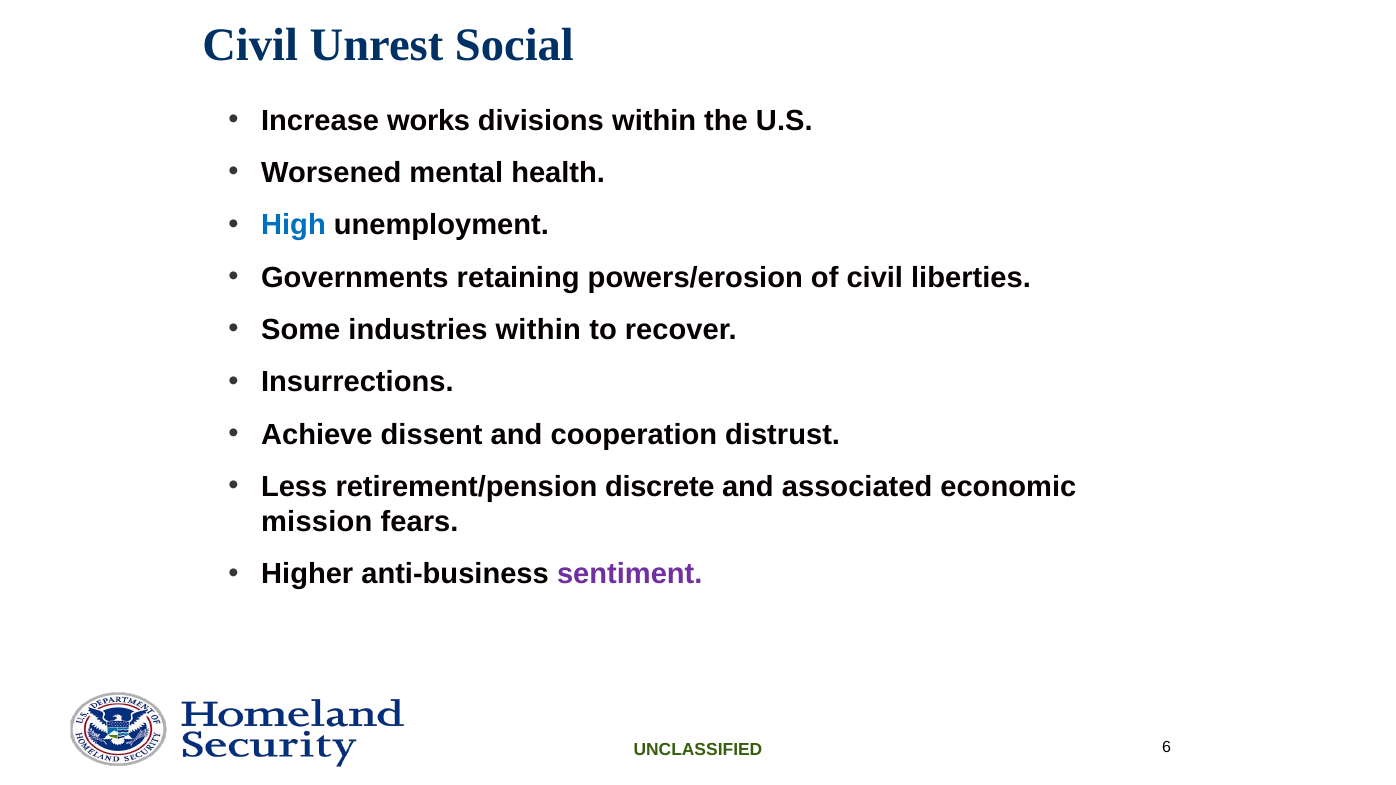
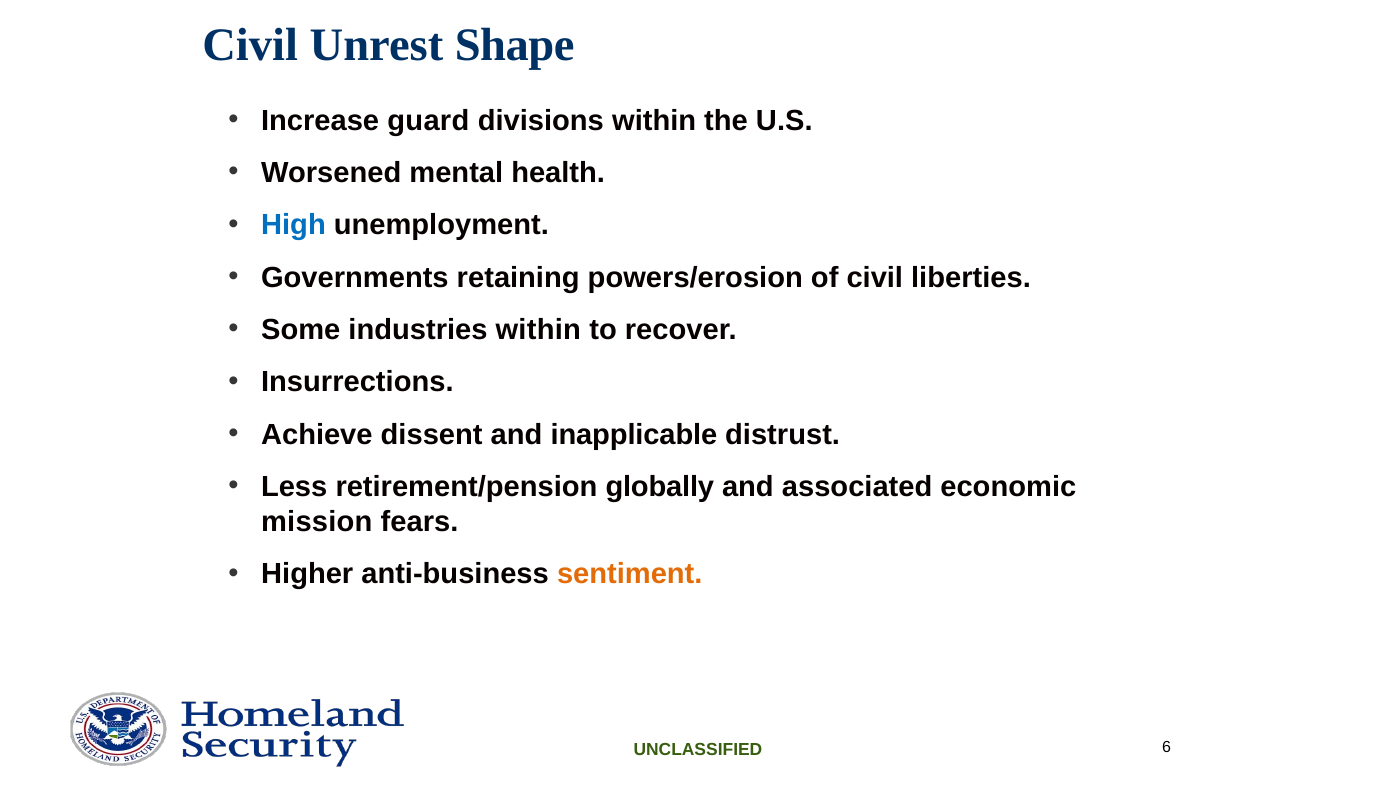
Social: Social -> Shape
works: works -> guard
cooperation: cooperation -> inapplicable
discrete: discrete -> globally
sentiment colour: purple -> orange
